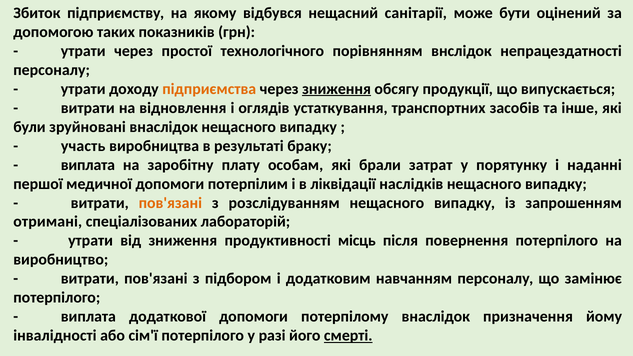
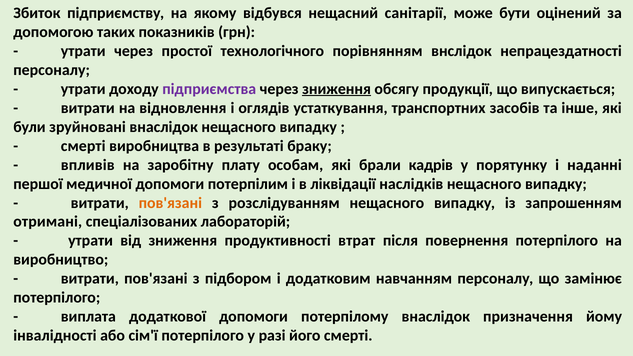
підприємства colour: orange -> purple
участь at (83, 146): участь -> смерті
виплата at (88, 165): виплата -> впливів
затрат: затрат -> кадрів
місць: місць -> втрат
смерті at (348, 336) underline: present -> none
